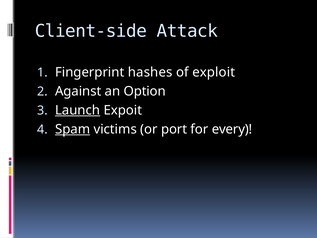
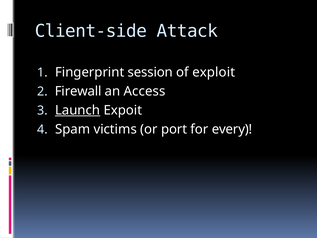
hashes: hashes -> session
Against: Against -> Firewall
Option: Option -> Access
Spam underline: present -> none
